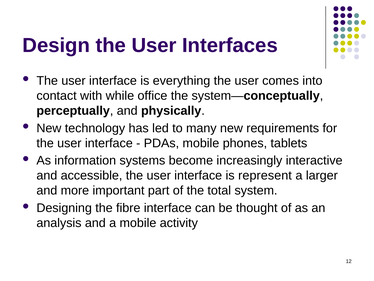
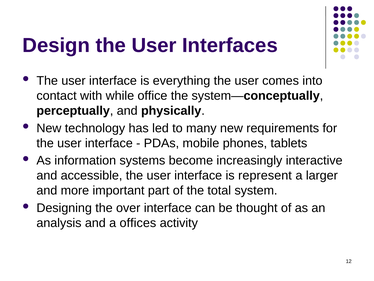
fibre: fibre -> over
a mobile: mobile -> offices
